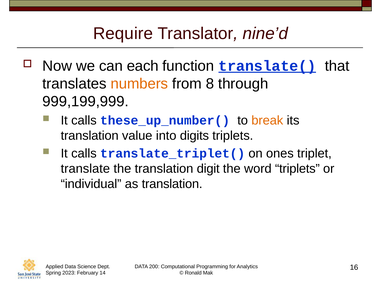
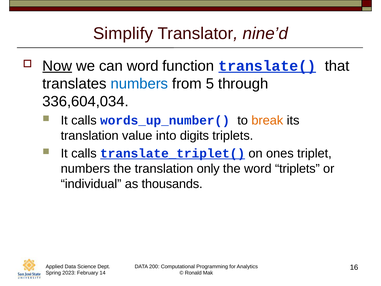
Require: Require -> Simplify
Now underline: none -> present
can each: each -> word
numbers at (139, 84) colour: orange -> blue
8: 8 -> 5
999,199,999: 999,199,999 -> 336,604,034
these_up_number(: these_up_number( -> words_up_number(
translate_triplet( underline: none -> present
translate at (85, 169): translate -> numbers
digit: digit -> only
as translation: translation -> thousands
